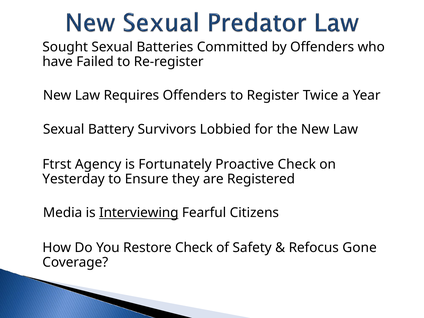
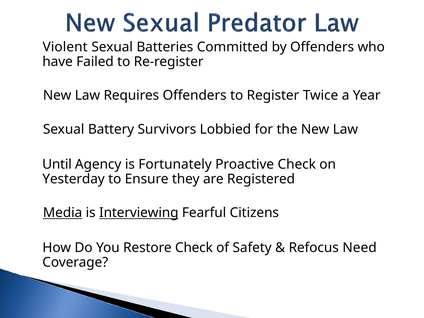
Sought: Sought -> Violent
Ftrst: Ftrst -> Until
Media underline: none -> present
Gone: Gone -> Need
